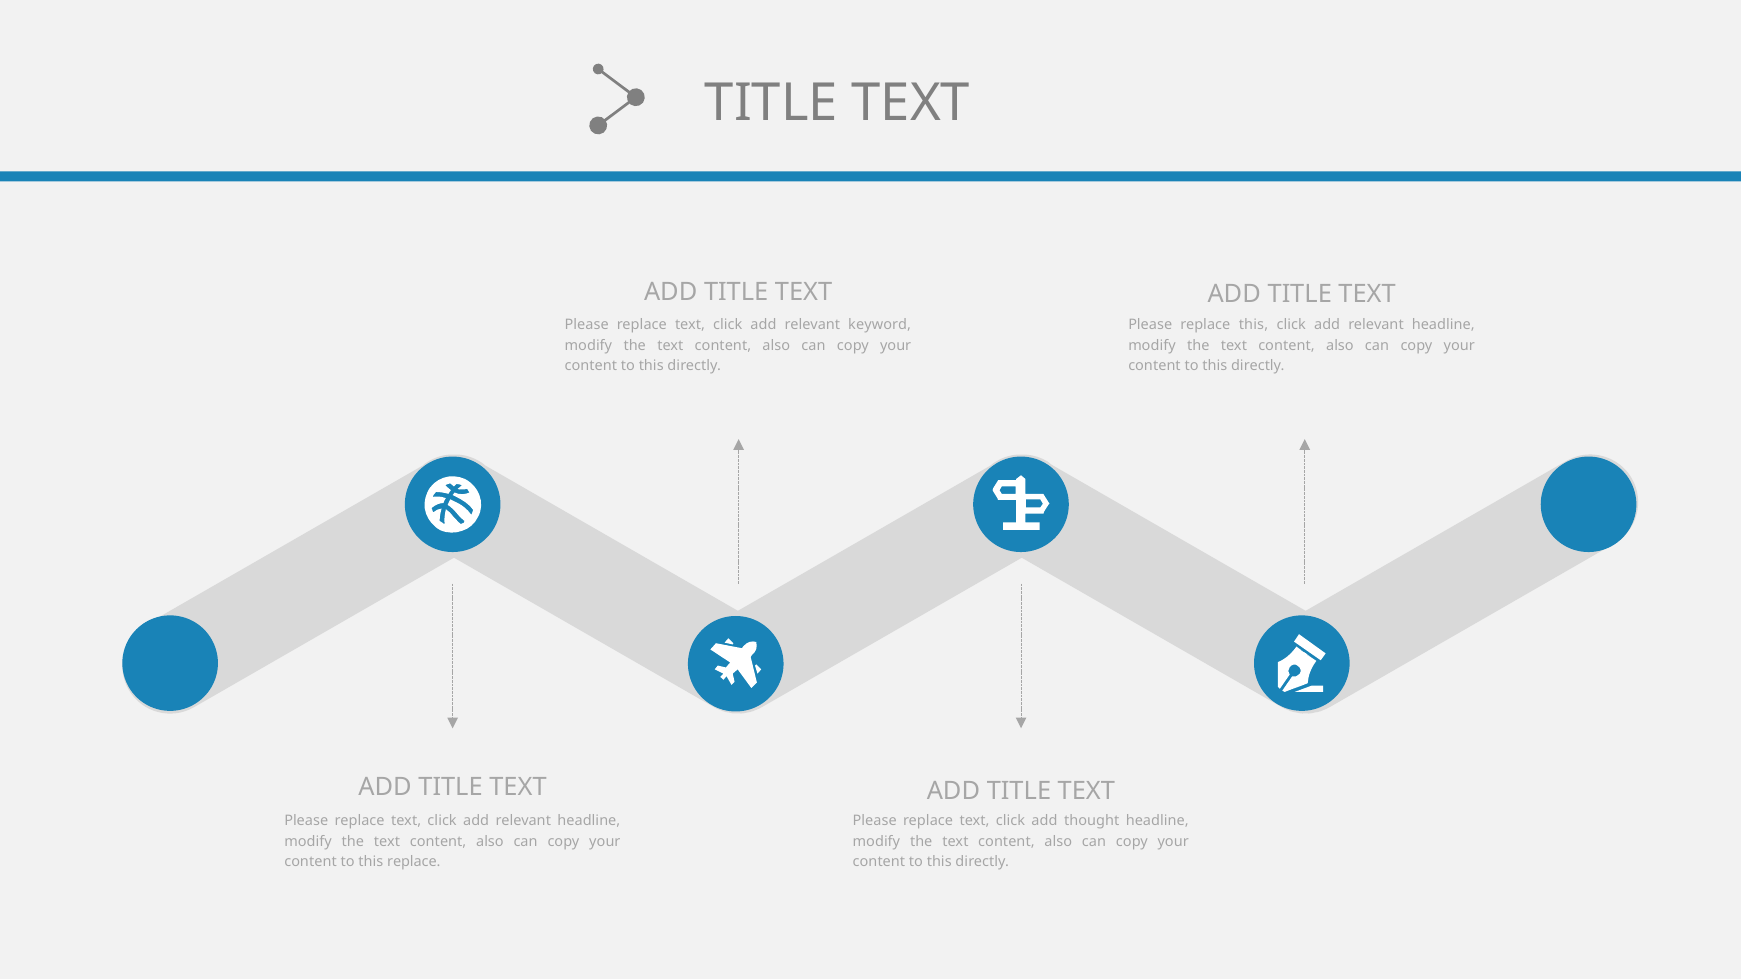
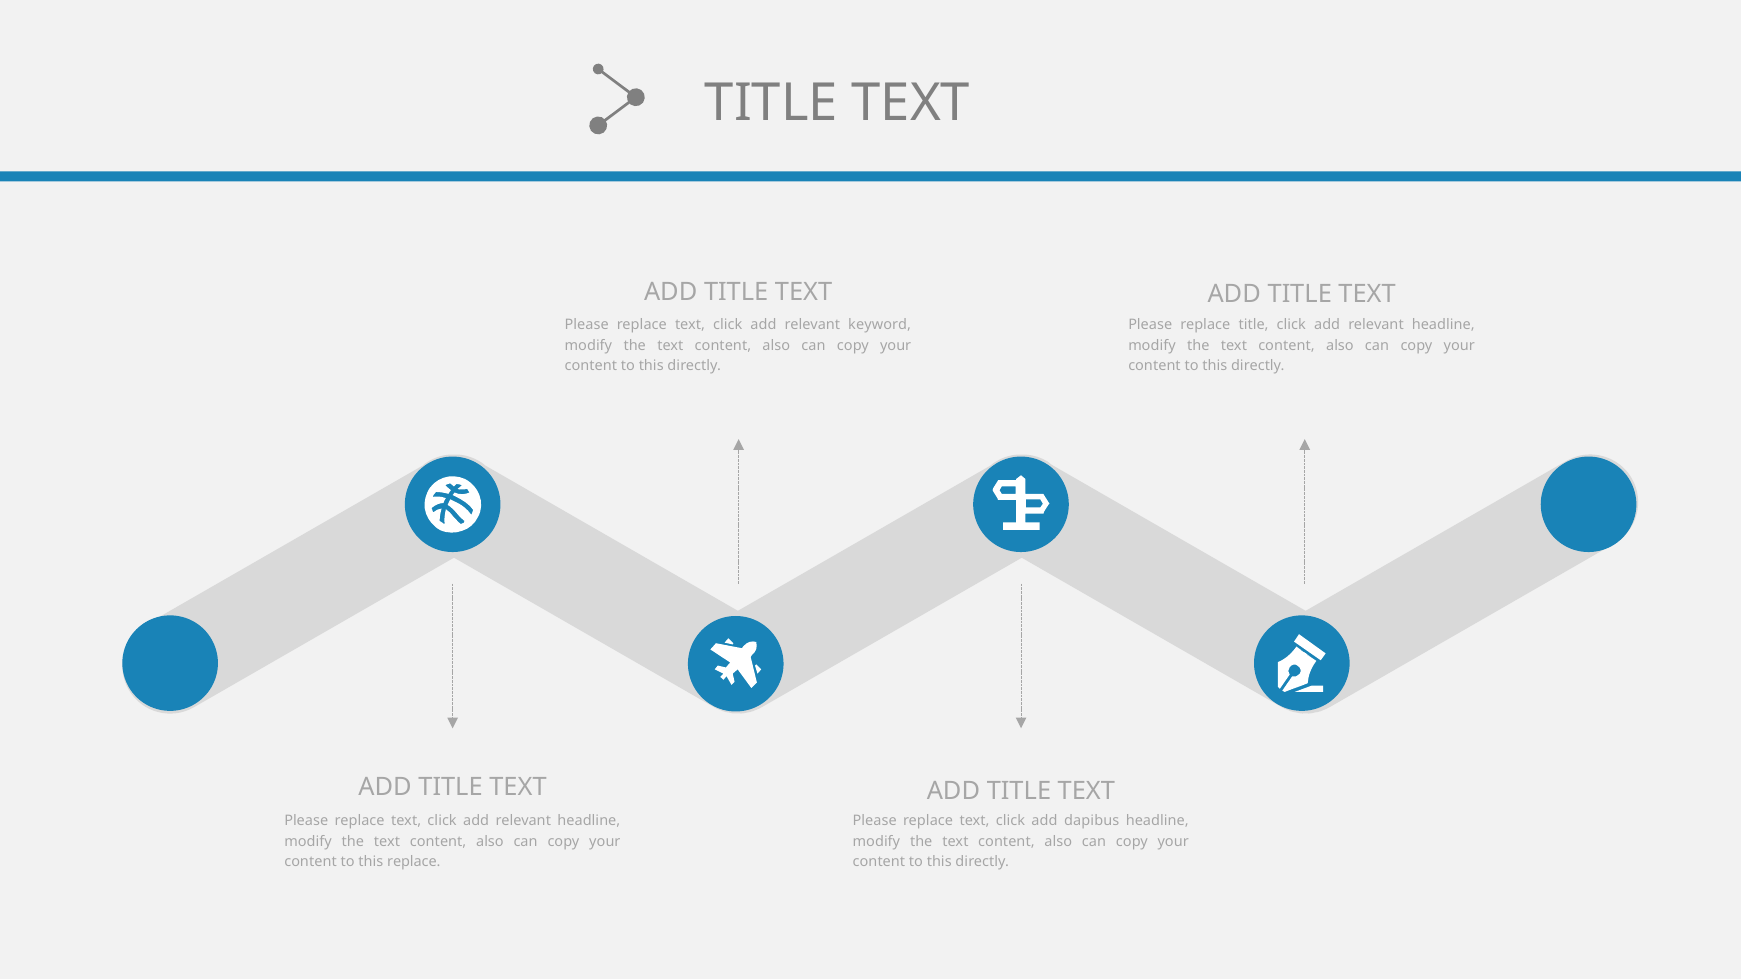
replace this: this -> title
thought: thought -> dapibus
